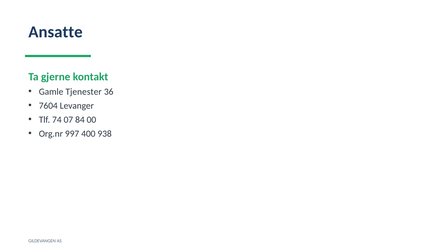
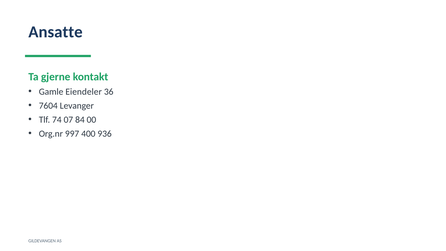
Tjenester: Tjenester -> Eiendeler
938: 938 -> 936
